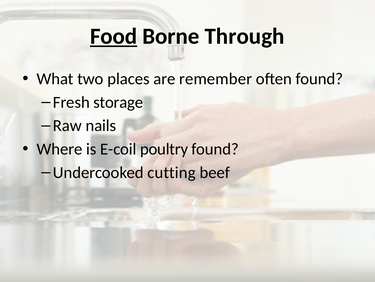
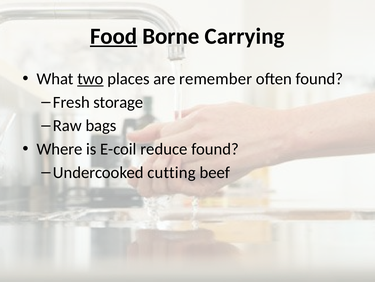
Through: Through -> Carrying
two underline: none -> present
nails: nails -> bags
poultry: poultry -> reduce
